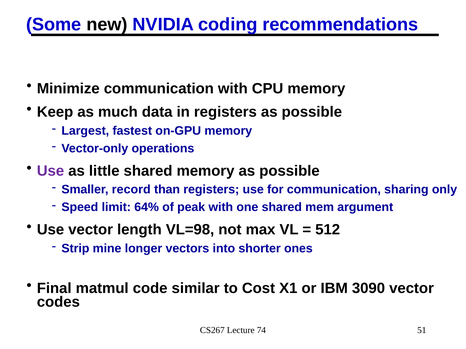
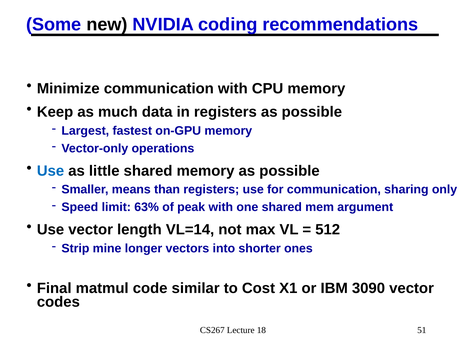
Use at (51, 171) colour: purple -> blue
record: record -> means
64%: 64% -> 63%
VL=98: VL=98 -> VL=14
74: 74 -> 18
